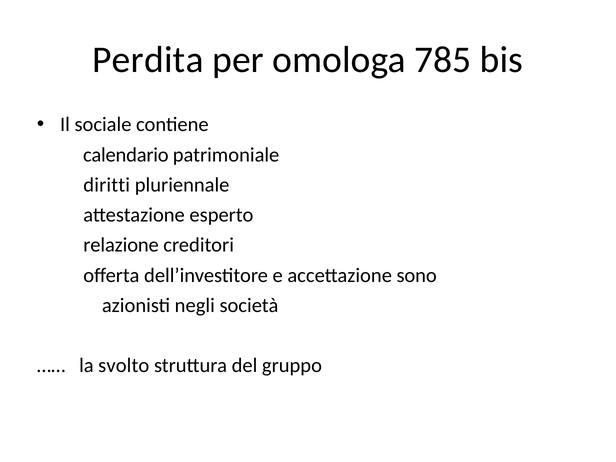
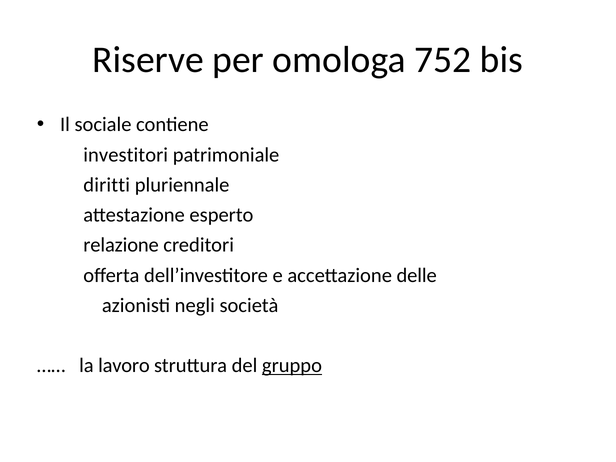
Perdita: Perdita -> Riserve
785: 785 -> 752
calendario: calendario -> investitori
sono: sono -> delle
svolto: svolto -> lavoro
gruppo underline: none -> present
